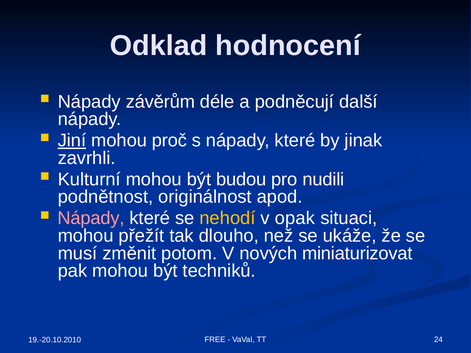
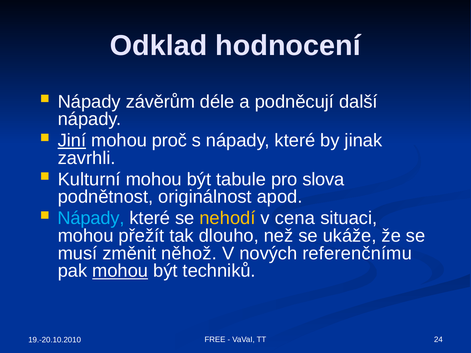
budou: budou -> tabule
nudili: nudili -> slova
Nápady at (91, 218) colour: pink -> light blue
opak: opak -> cena
potom: potom -> něhož
miniaturizovat: miniaturizovat -> referenčnímu
mohou at (120, 271) underline: none -> present
